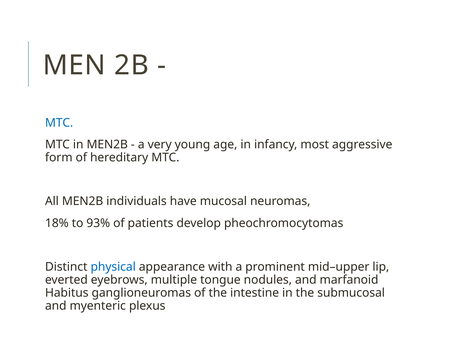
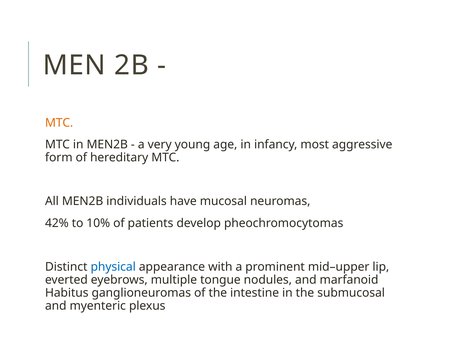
MTC at (59, 122) colour: blue -> orange
18%: 18% -> 42%
93%: 93% -> 10%
